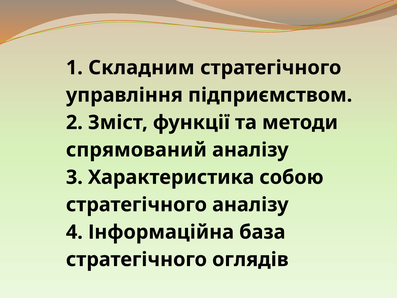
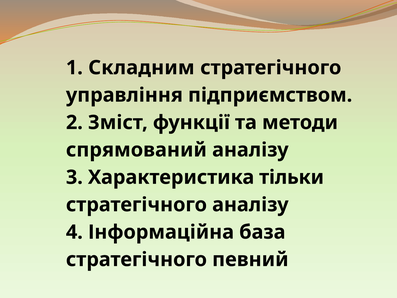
собою: собою -> тільки
оглядів: оглядів -> певний
